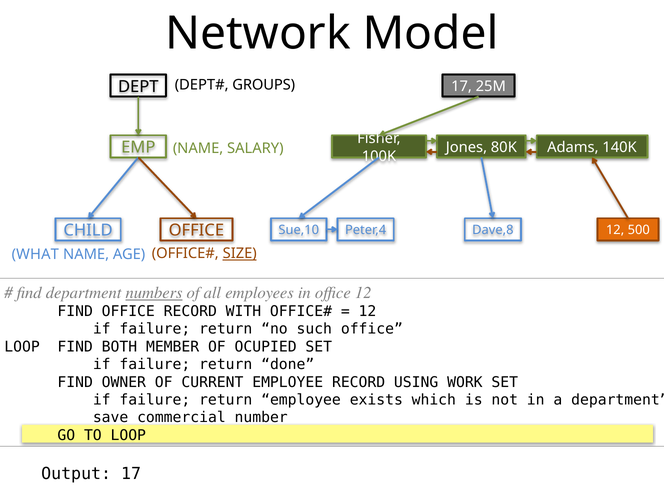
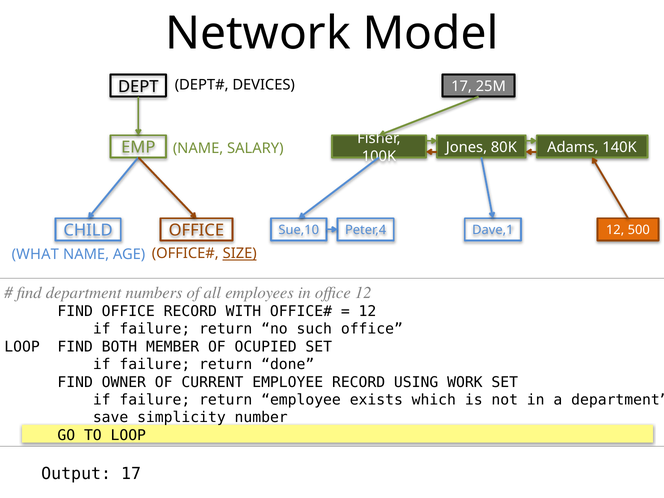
GROUPS: GROUPS -> DEVICES
Dave,8: Dave,8 -> Dave,1
numbers underline: present -> none
commercial: commercial -> simplicity
